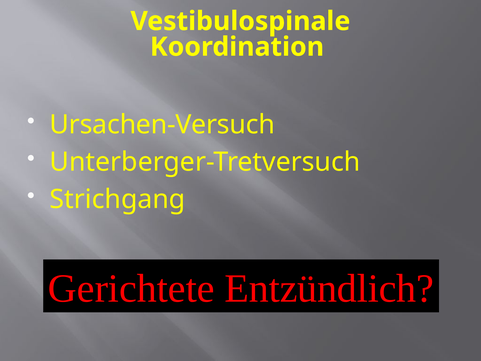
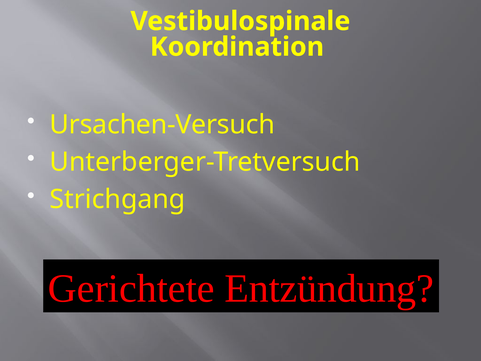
Entzündlich: Entzündlich -> Entzündung
